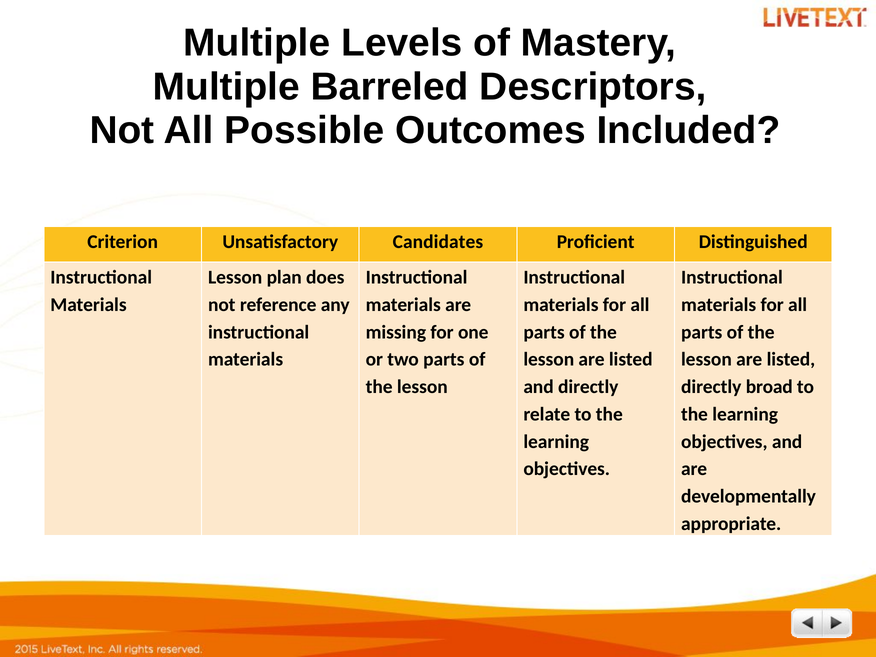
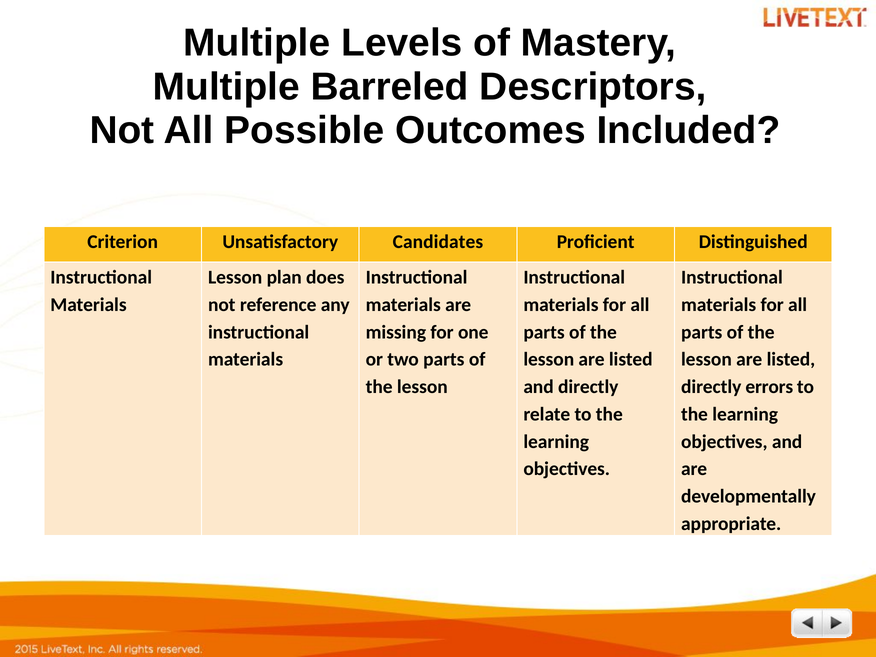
broad: broad -> errors
